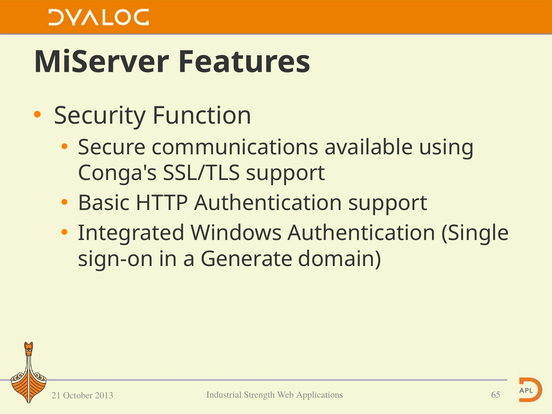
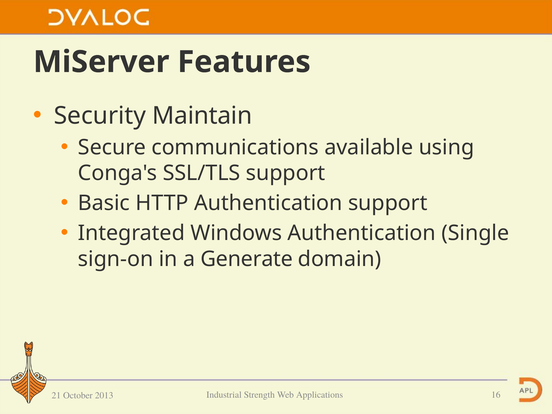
Function: Function -> Maintain
65: 65 -> 16
